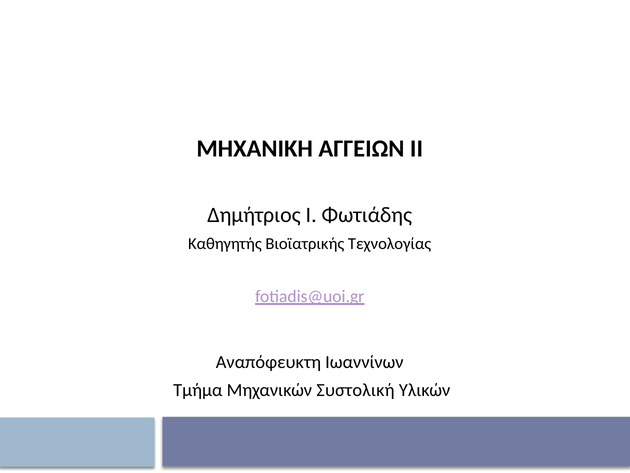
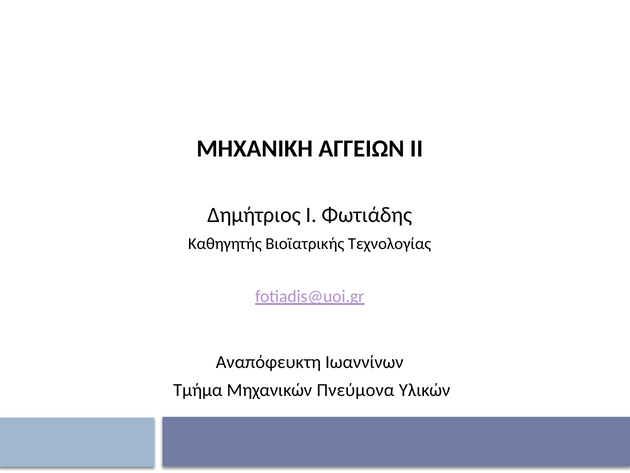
Συστολική: Συστολική -> Πνεύμονα
